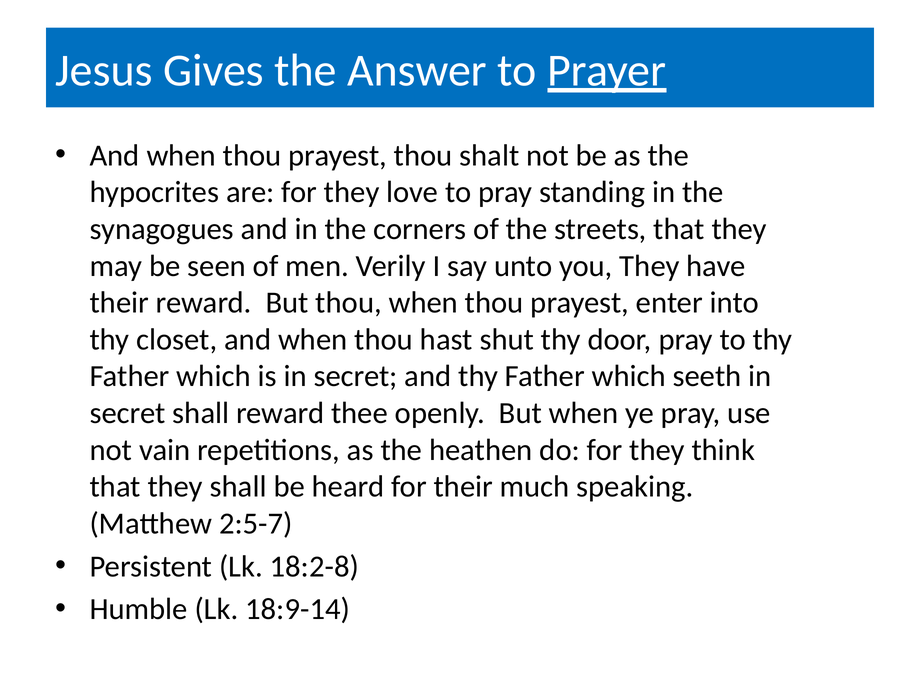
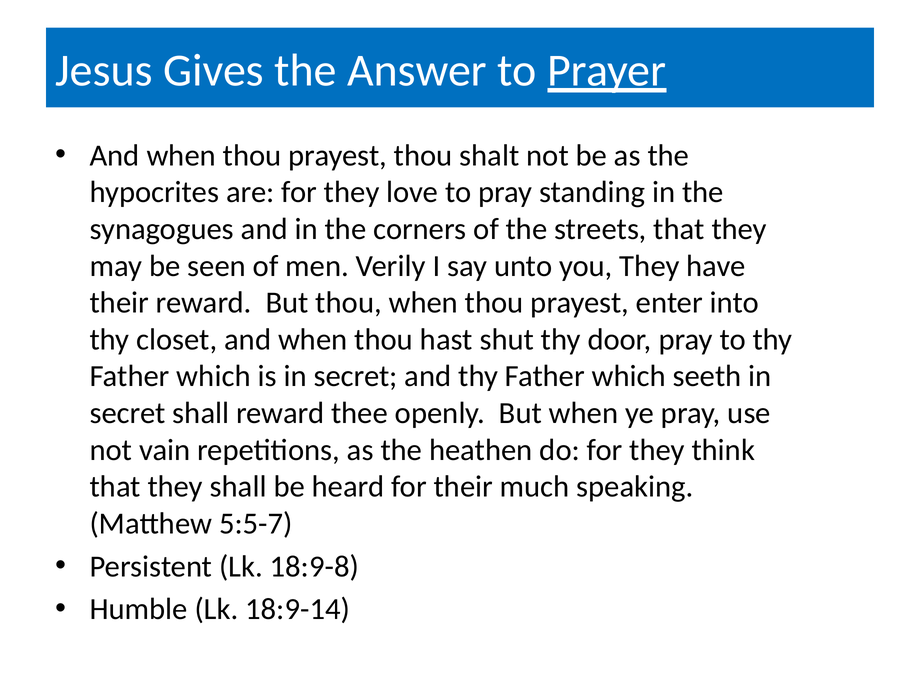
2:5-7: 2:5-7 -> 5:5-7
18:2-8: 18:2-8 -> 18:9-8
